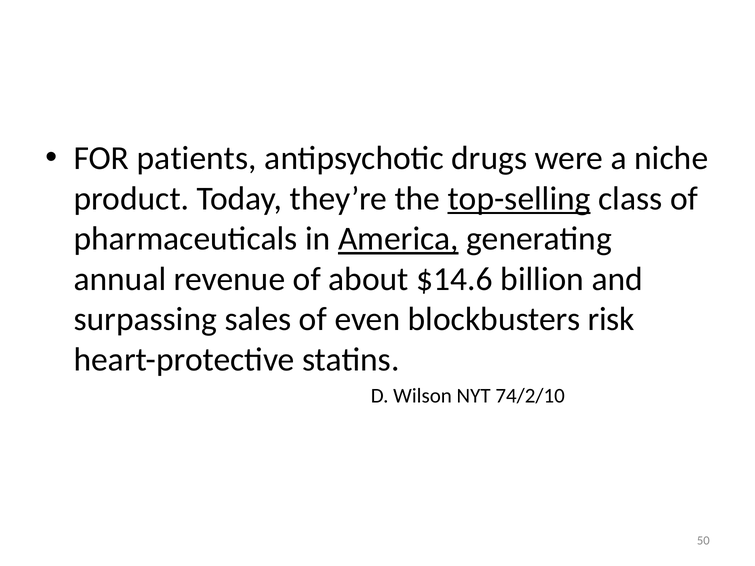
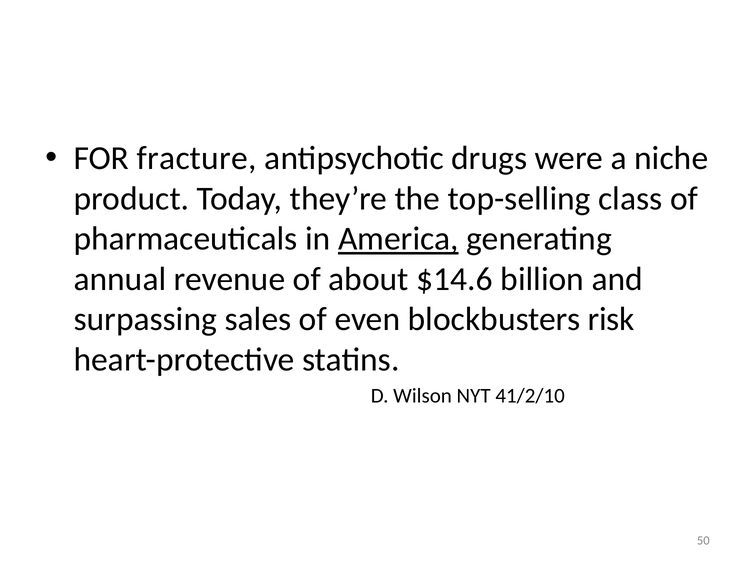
patients: patients -> fracture
top-selling underline: present -> none
74/2/10: 74/2/10 -> 41/2/10
